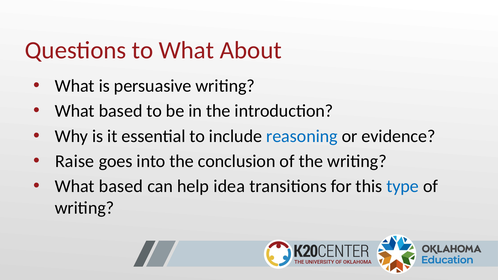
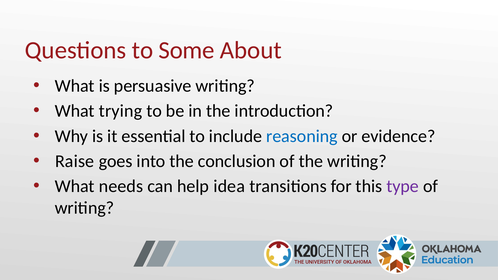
to What: What -> Some
based at (121, 111): based -> trying
based at (121, 186): based -> needs
type colour: blue -> purple
